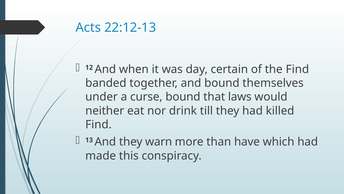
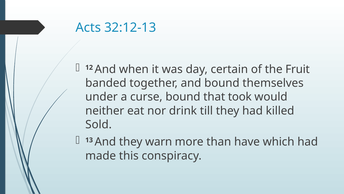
22:12-13: 22:12-13 -> 32:12-13
the Find: Find -> Fruit
laws: laws -> took
Find at (99, 124): Find -> Sold
